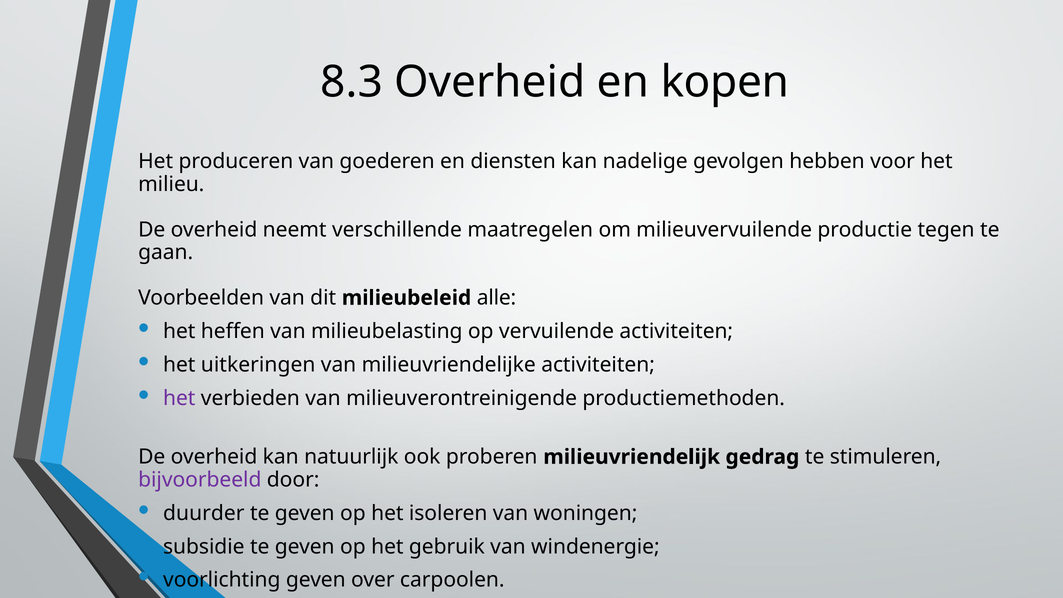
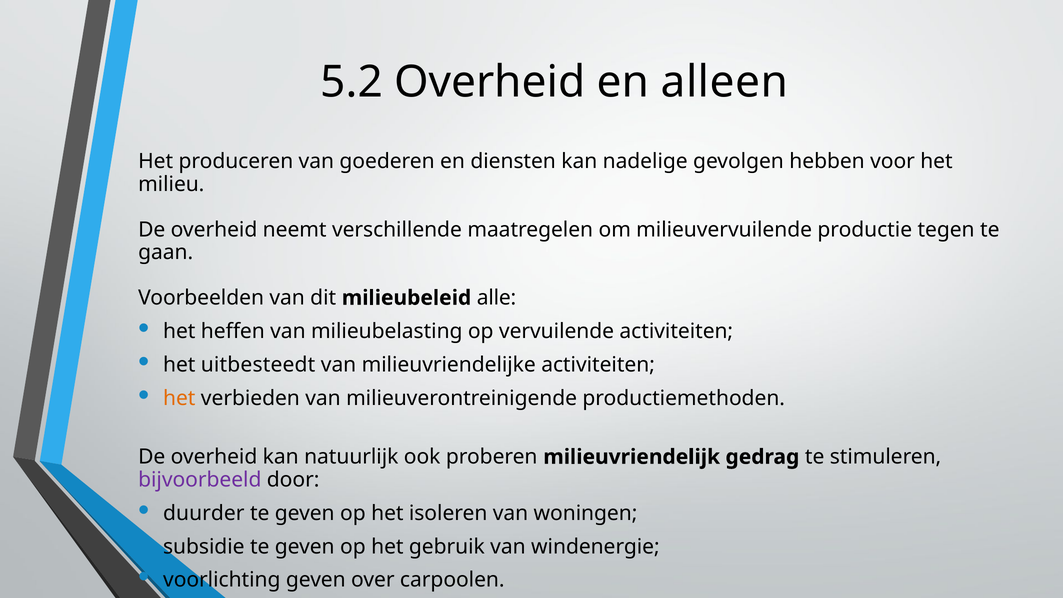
8.3: 8.3 -> 5.2
kopen: kopen -> alleen
uitkeringen: uitkeringen -> uitbesteedt
het at (179, 398) colour: purple -> orange
